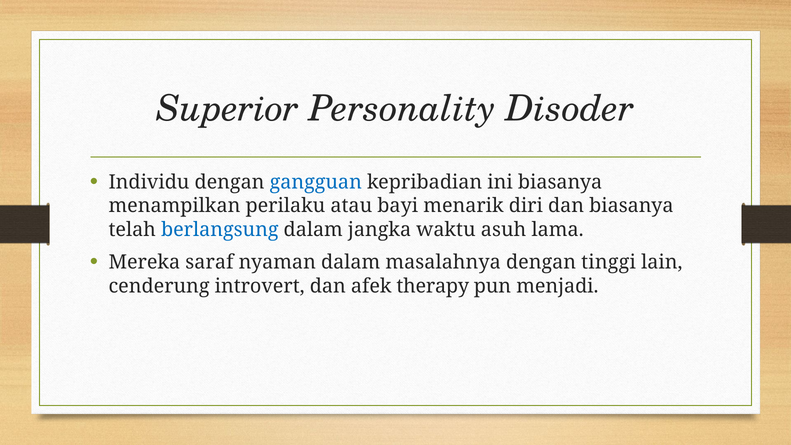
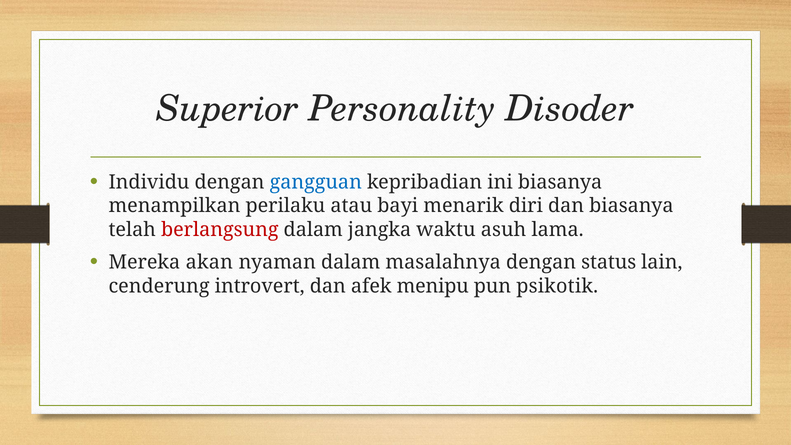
berlangsung colour: blue -> red
saraf: saraf -> akan
tinggi: tinggi -> status
therapy: therapy -> menipu
menjadi: menjadi -> psikotik
